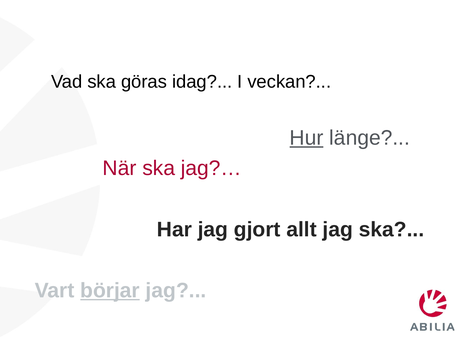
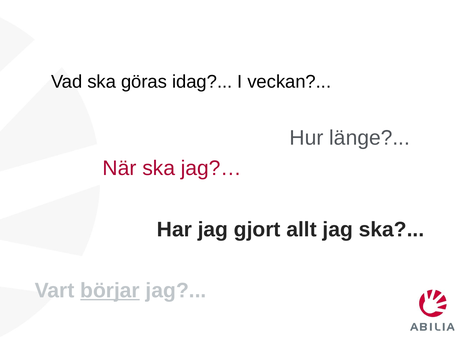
Hur underline: present -> none
